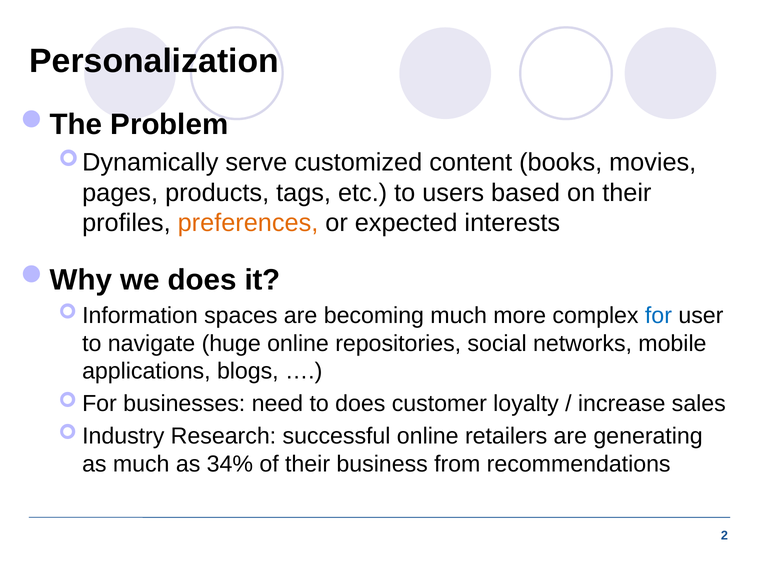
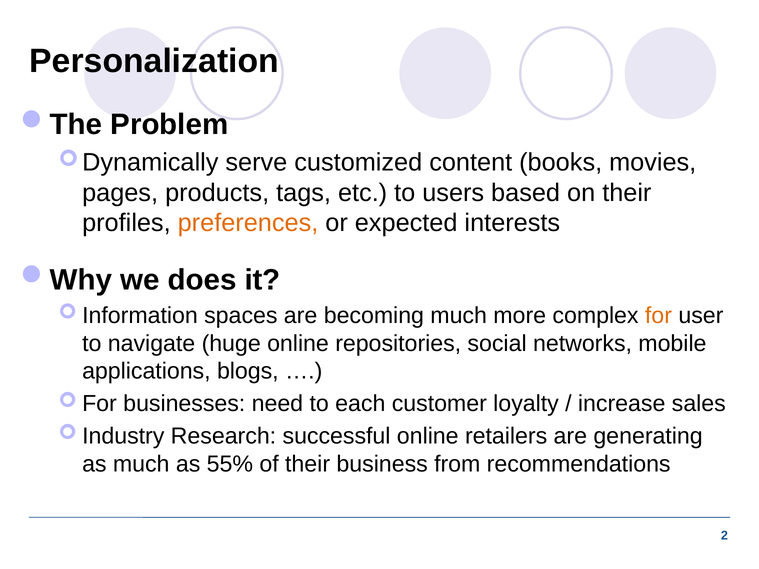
for colour: blue -> orange
to does: does -> each
34%: 34% -> 55%
